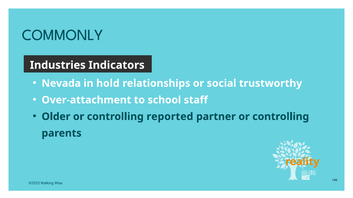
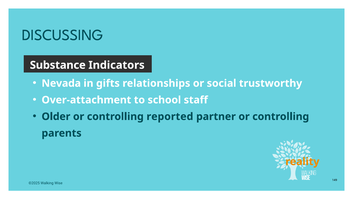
COMMONLY: COMMONLY -> DISCUSSING
Industries: Industries -> Substance
hold: hold -> gifts
